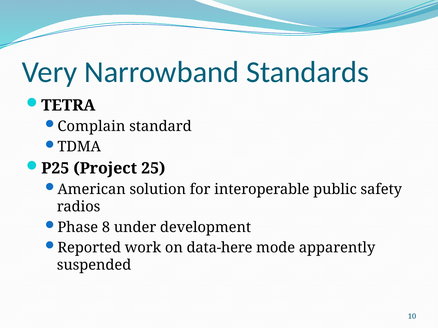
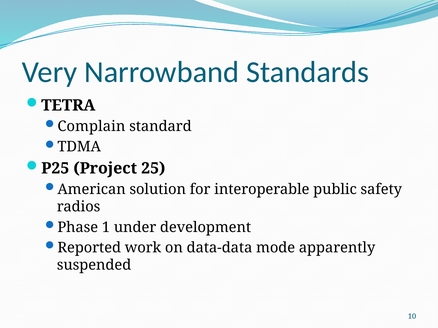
8: 8 -> 1
data-here: data-here -> data-data
